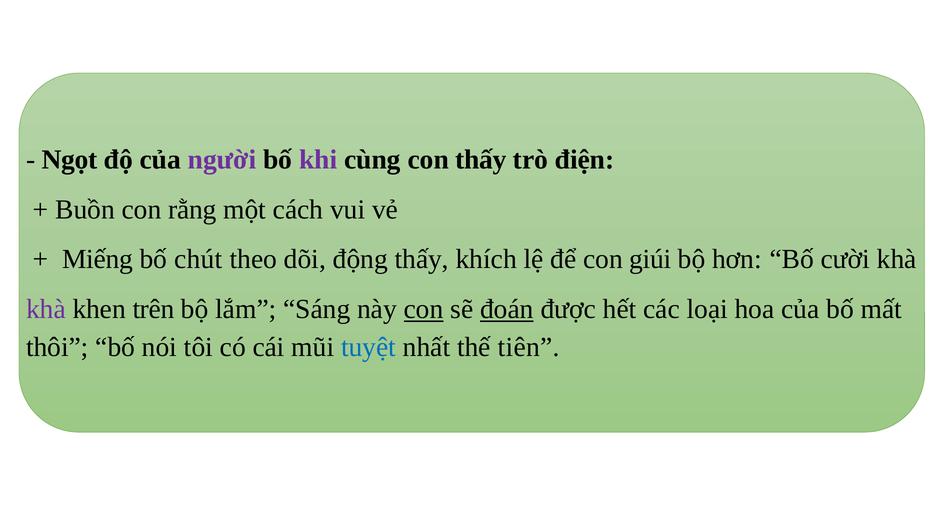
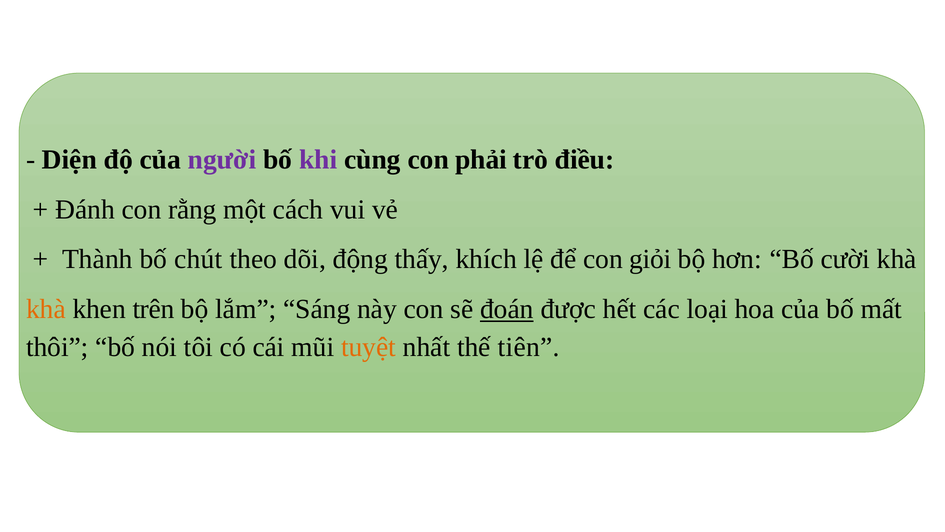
Ngọt: Ngọt -> Diện
con thấy: thấy -> phải
điện: điện -> điều
Buồn: Buồn -> Đánh
Miếng: Miếng -> Thành
giúi: giúi -> giỏi
khà at (46, 309) colour: purple -> orange
con at (424, 309) underline: present -> none
tuyệt colour: blue -> orange
